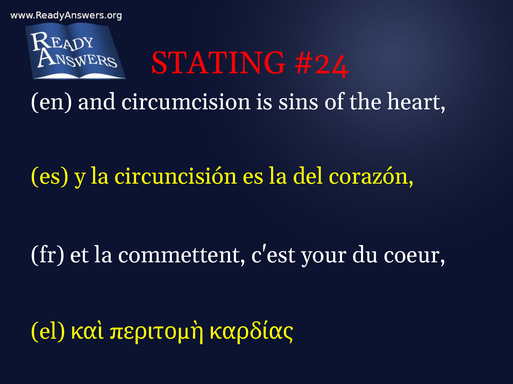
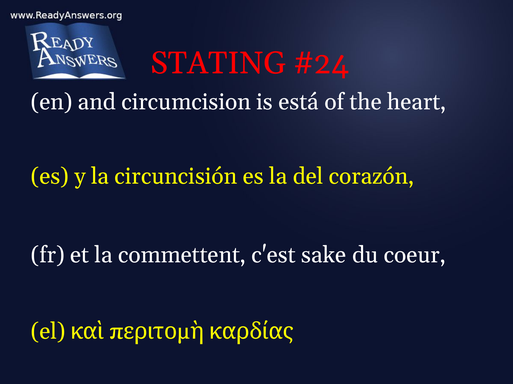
sins: sins -> está
your: your -> sake
